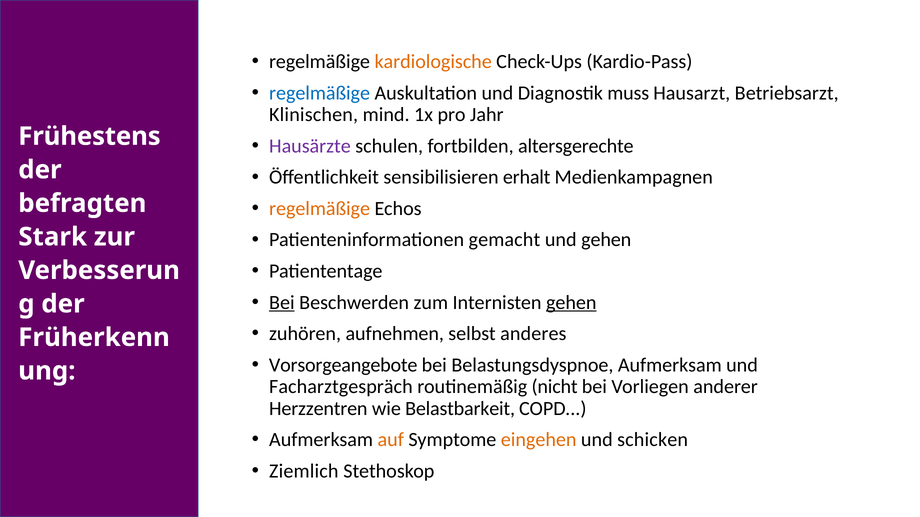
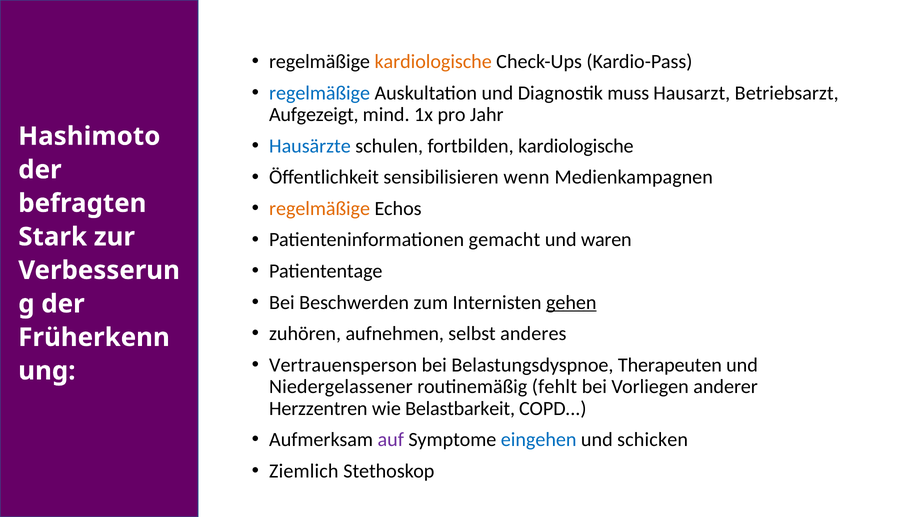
Klinischen: Klinischen -> Aufgezeigt
Frühestens: Frühestens -> Hashimoto
Hausärzte colour: purple -> blue
fortbilden altersgerechte: altersgerechte -> kardiologische
erhalt: erhalt -> wenn
und gehen: gehen -> waren
Bei at (282, 303) underline: present -> none
Vorsorgeangebote: Vorsorgeangebote -> Vertrauensperson
Belastungsdyspnoe Aufmerksam: Aufmerksam -> Therapeuten
Facharztgespräch: Facharztgespräch -> Niedergelassener
nicht: nicht -> fehlt
auf colour: orange -> purple
eingehen colour: orange -> blue
